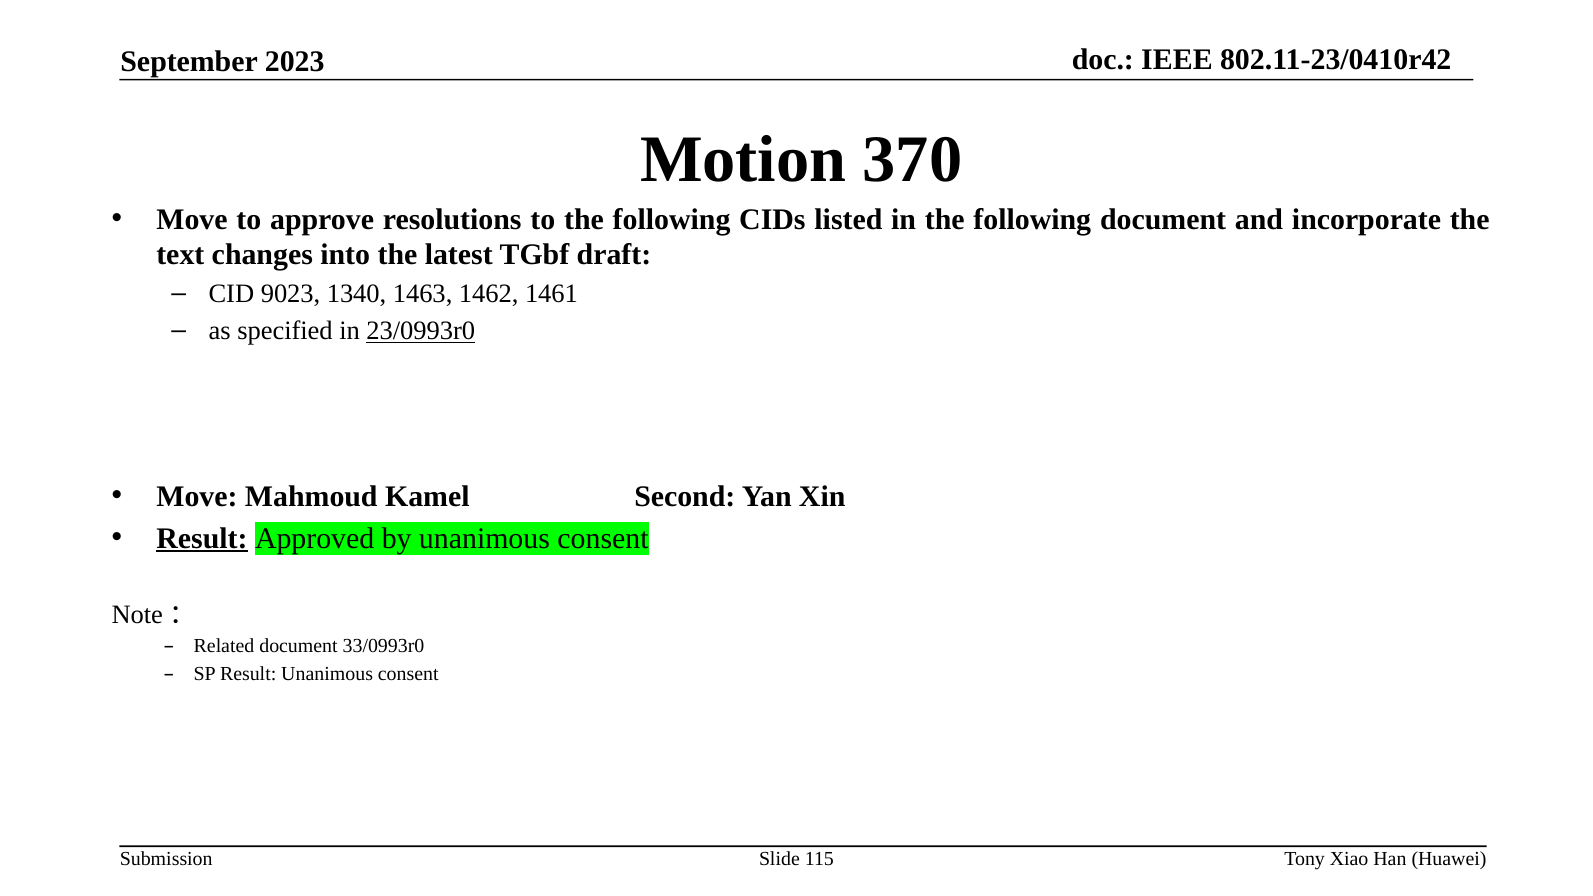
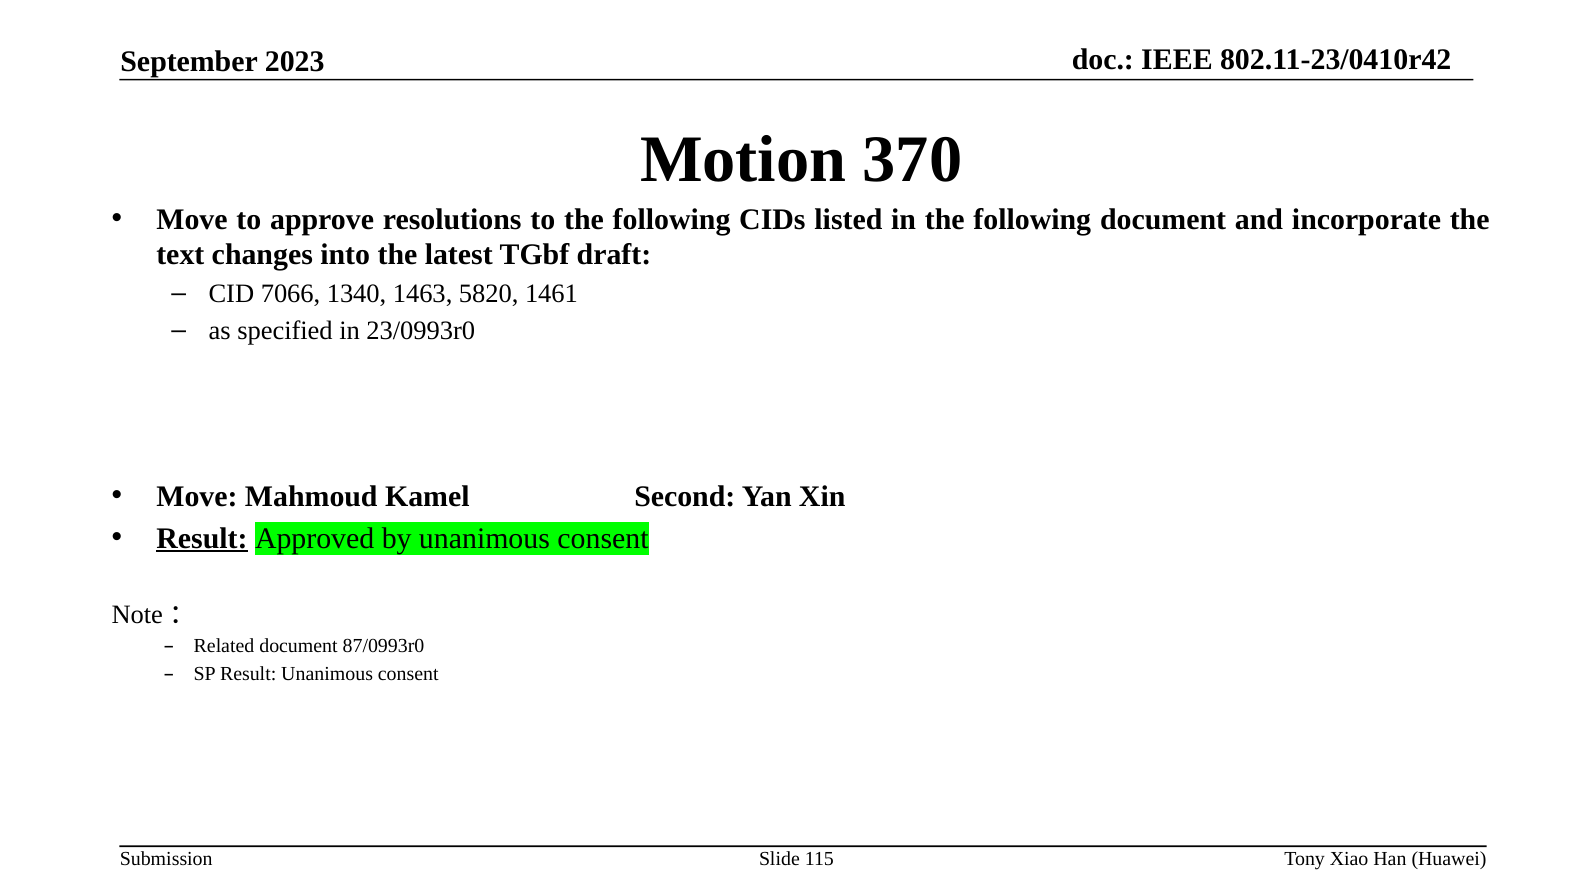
9023: 9023 -> 7066
1462: 1462 -> 5820
23/0993r0 underline: present -> none
33/0993r0: 33/0993r0 -> 87/0993r0
